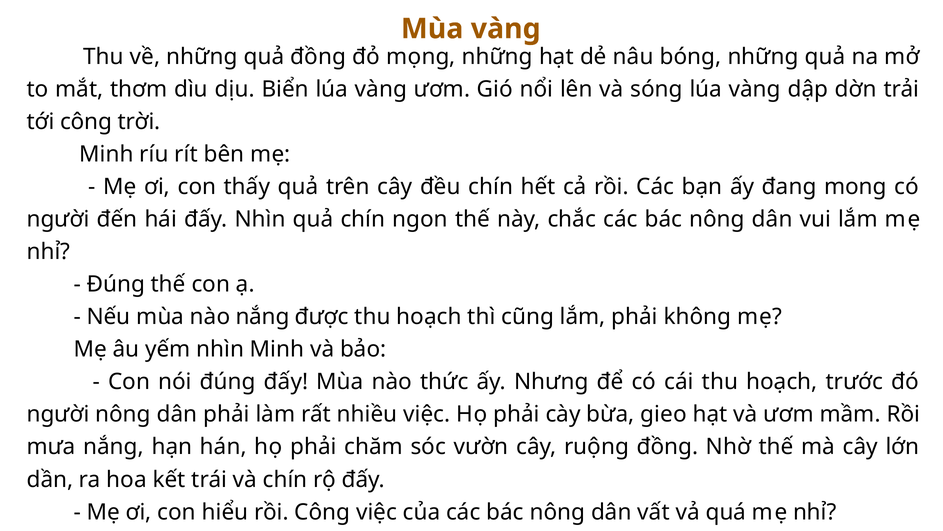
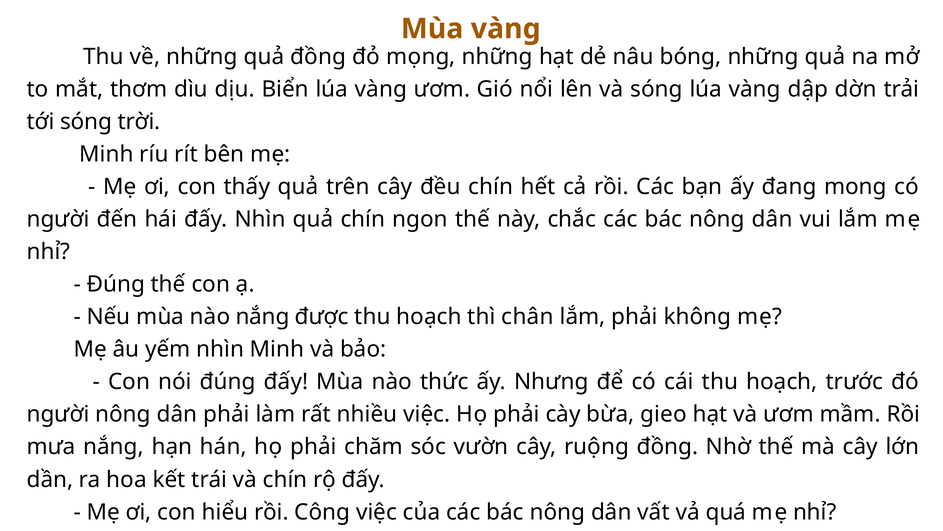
tới công: công -> sóng
cũng: cũng -> chân
